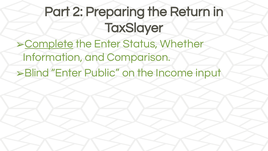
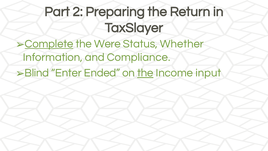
the Enter: Enter -> Were
Comparison: Comparison -> Compliance
Public: Public -> Ended
the at (145, 73) underline: none -> present
